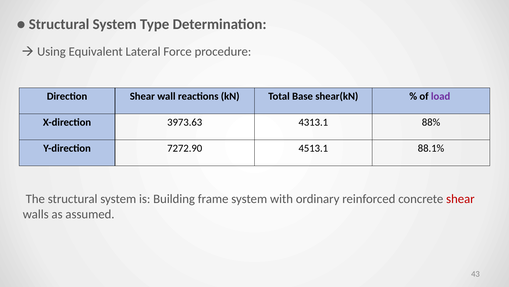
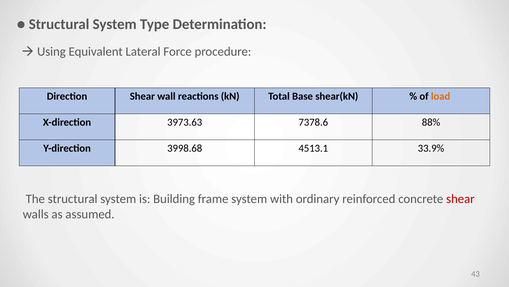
load colour: purple -> orange
4313.1: 4313.1 -> 7378.6
7272.90: 7272.90 -> 3998.68
88.1%: 88.1% -> 33.9%
